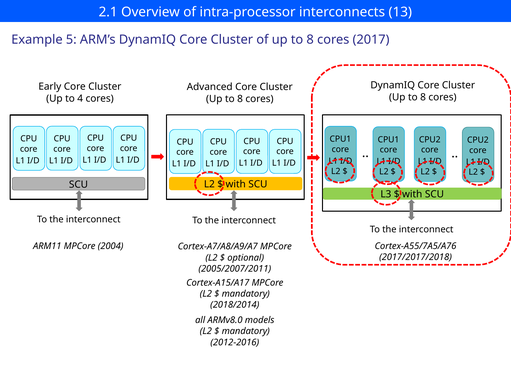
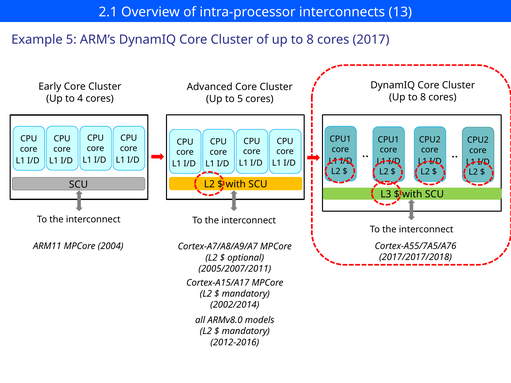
8 at (240, 99): 8 -> 5
2018/2014: 2018/2014 -> 2002/2014
